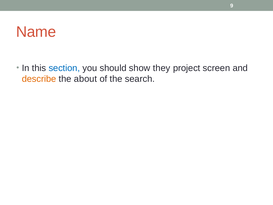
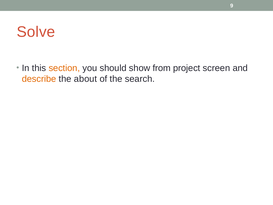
Name: Name -> Solve
section colour: blue -> orange
they: they -> from
